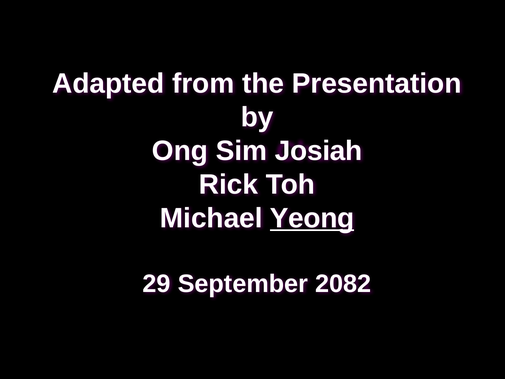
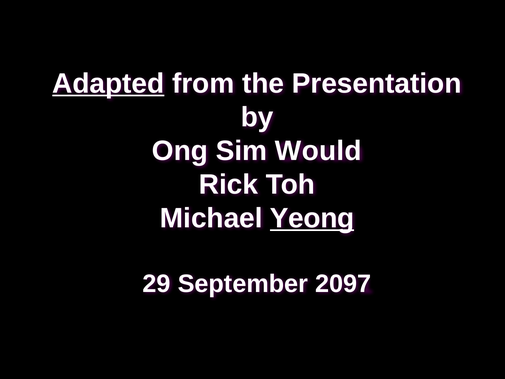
Adapted underline: none -> present
Josiah: Josiah -> Would
2082: 2082 -> 2097
